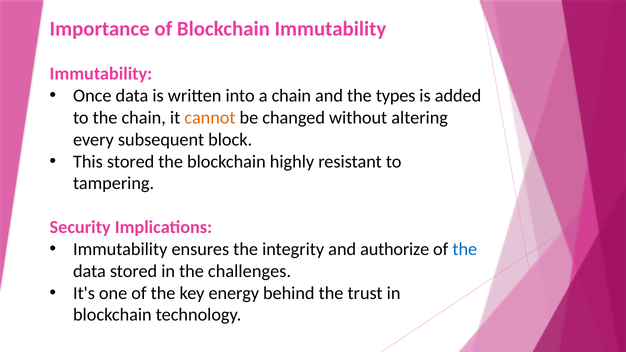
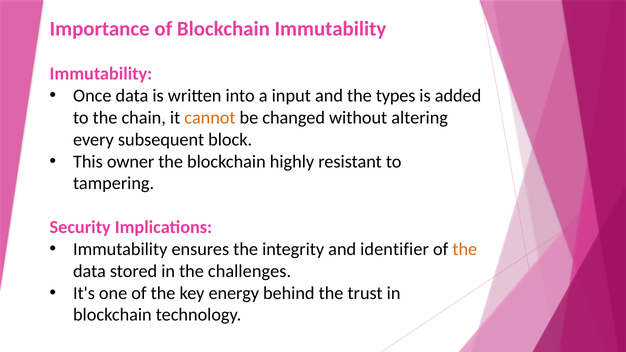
a chain: chain -> input
This stored: stored -> owner
authorize: authorize -> identifier
the at (465, 249) colour: blue -> orange
